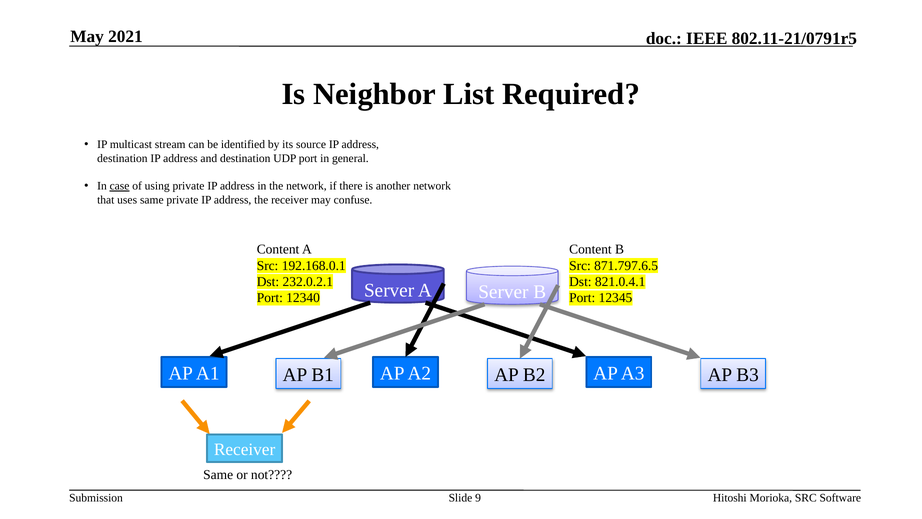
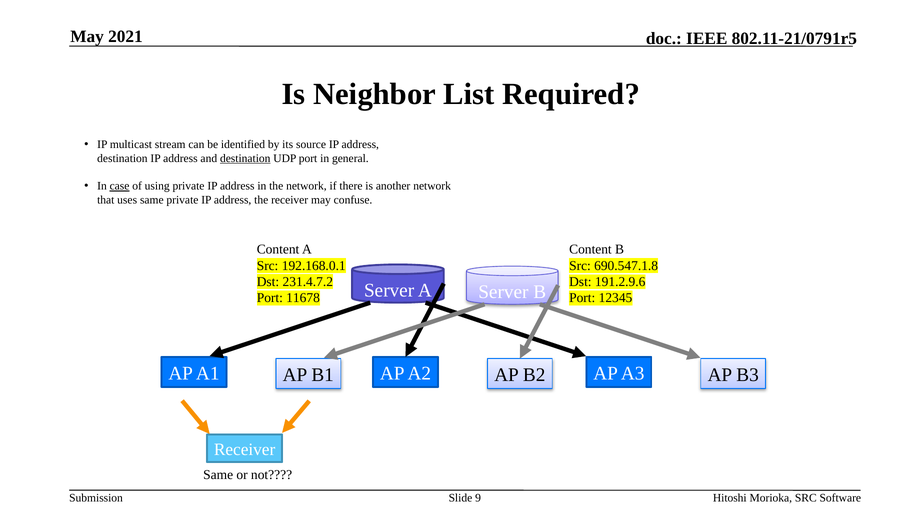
destination at (245, 158) underline: none -> present
871.797.6.5: 871.797.6.5 -> 690.547.1.8
232.0.2.1: 232.0.2.1 -> 231.4.7.2
821.0.4.1: 821.0.4.1 -> 191.2.9.6
12340: 12340 -> 11678
